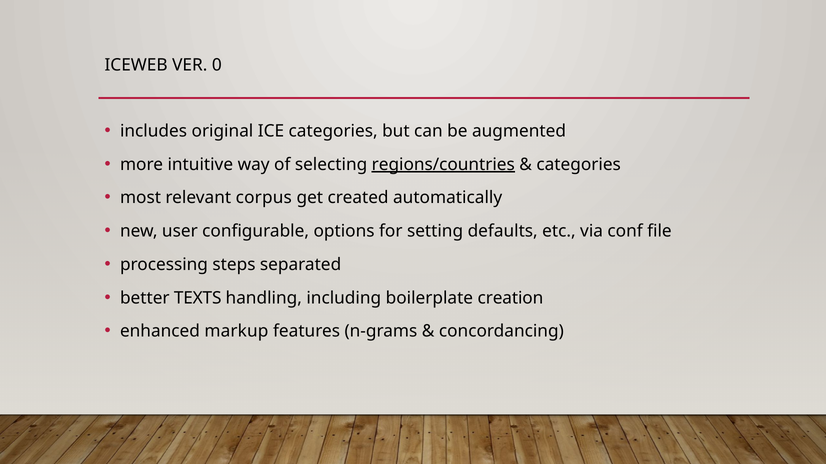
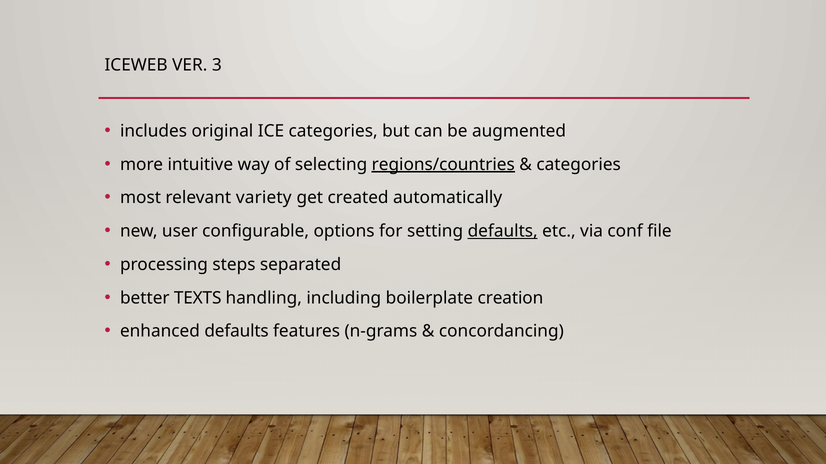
0: 0 -> 3
corpus: corpus -> variety
defaults at (503, 231) underline: none -> present
enhanced markup: markup -> defaults
